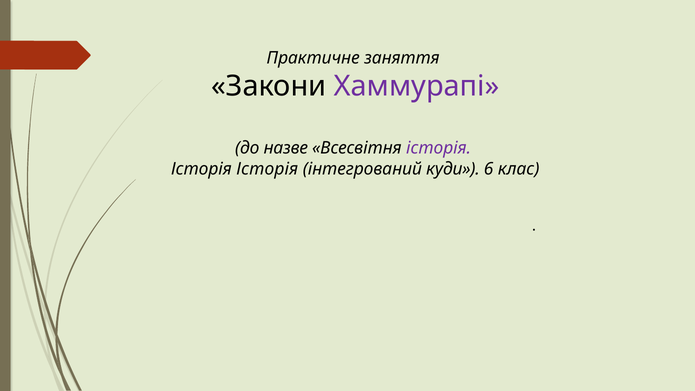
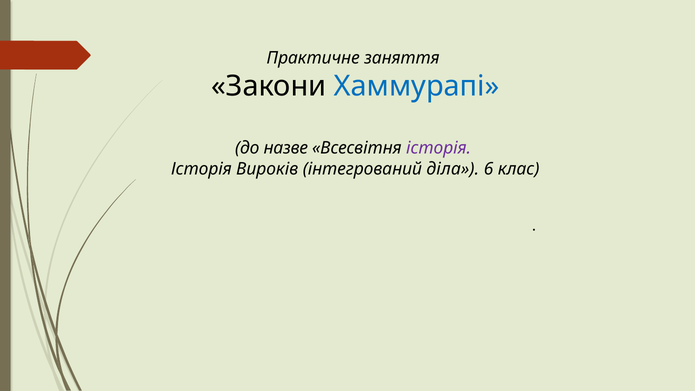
Хаммурапі colour: purple -> blue
Історія at (267, 169): Історія -> Вироків
куди: куди -> діла
